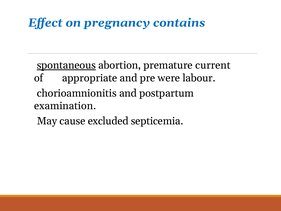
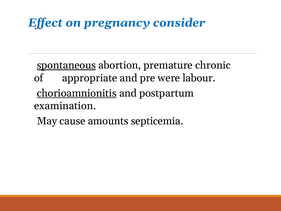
contains: contains -> consider
current: current -> chronic
chorioamnionitis underline: none -> present
excluded: excluded -> amounts
